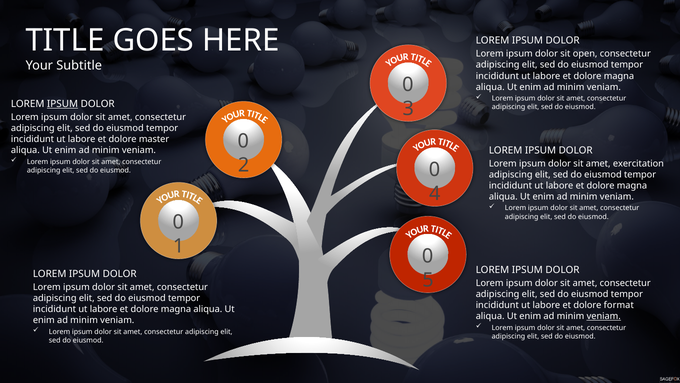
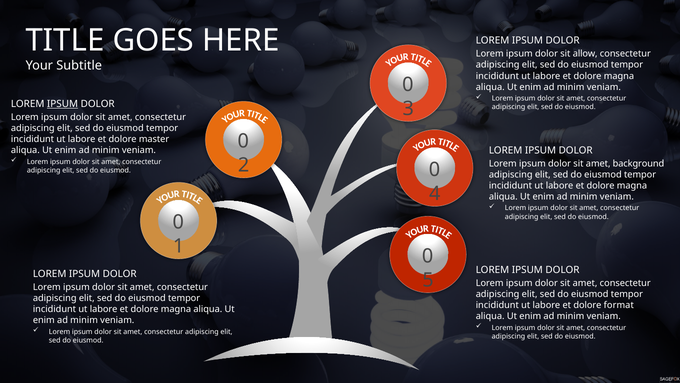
open: open -> allow
exercitation: exercitation -> background
veniam at (604, 316) underline: present -> none
